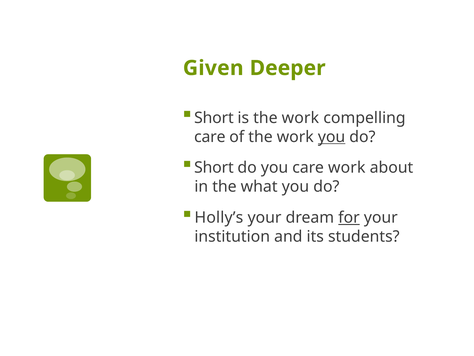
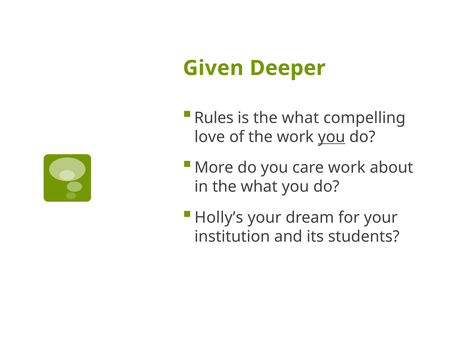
Short at (214, 118): Short -> Rules
is the work: work -> what
care at (210, 137): care -> love
Short at (214, 167): Short -> More
for underline: present -> none
